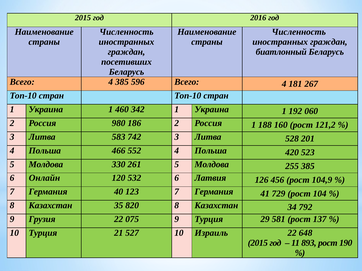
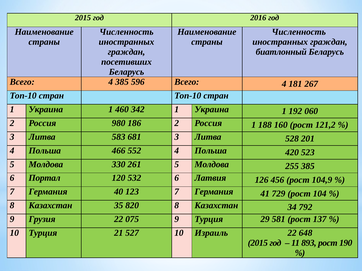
742: 742 -> 681
Онлайн: Онлайн -> Портал
